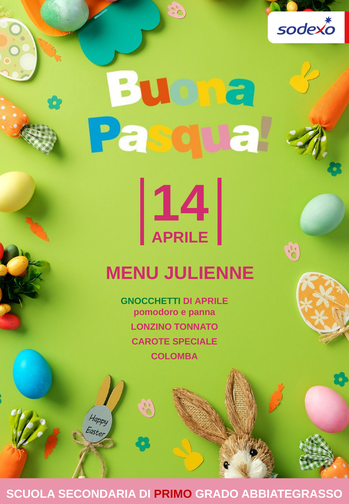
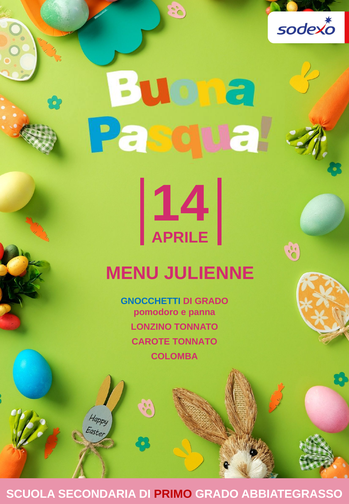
GNOCCHETTI colour: green -> blue
DI APRILE: APRILE -> GRADO
CAROTE SPECIALE: SPECIALE -> TONNATO
